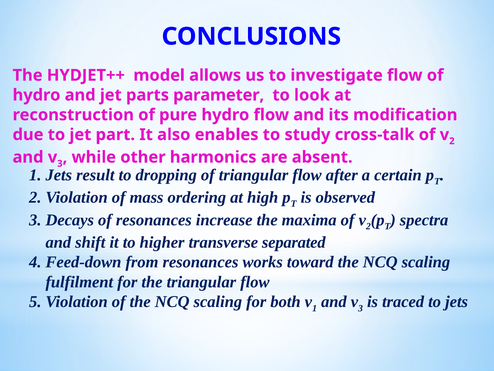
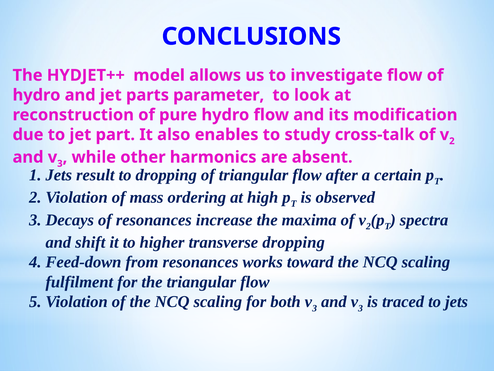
transverse separated: separated -> dropping
1 at (315, 308): 1 -> 3
